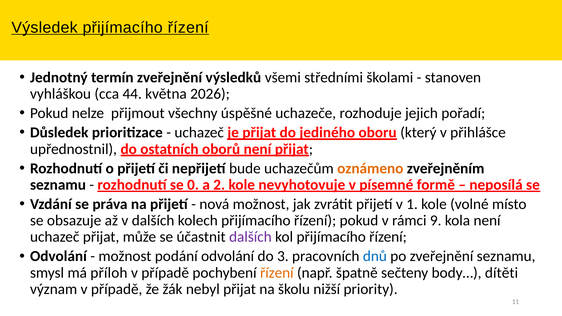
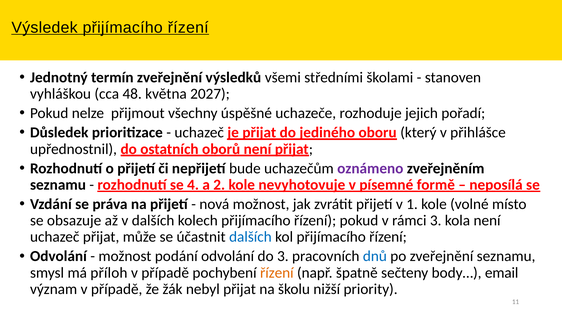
44: 44 -> 48
2026: 2026 -> 2027
oznámeno colour: orange -> purple
0: 0 -> 4
rámci 9: 9 -> 3
dalších at (250, 237) colour: purple -> blue
dítěti: dítěti -> email
